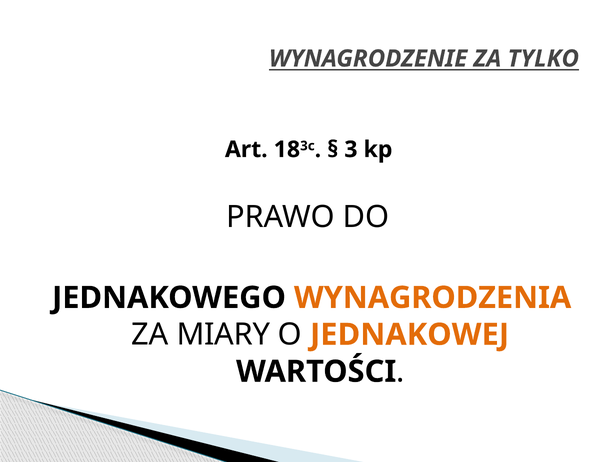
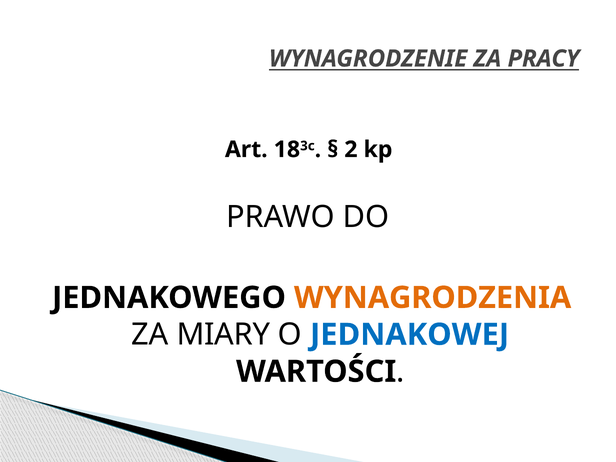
TYLKO: TYLKO -> PRACY
3: 3 -> 2
JEDNAKOWEJ colour: orange -> blue
